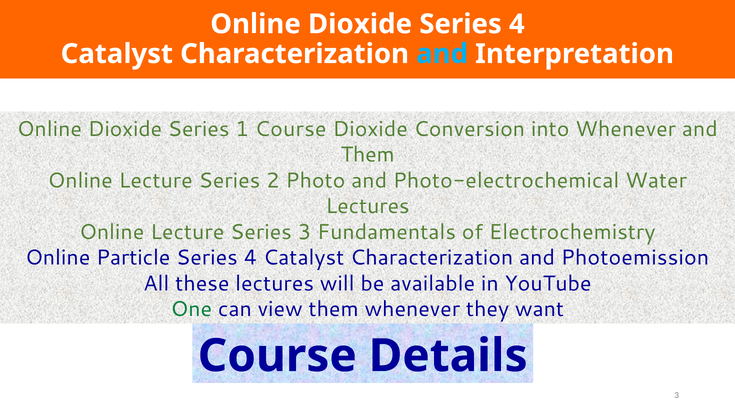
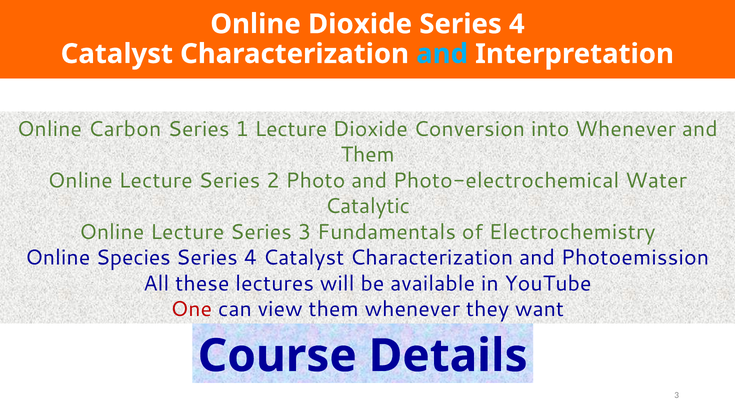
Dioxide at (125, 129): Dioxide -> Carbon
1 Course: Course -> Lecture
Lectures at (368, 206): Lectures -> Catalytic
Particle: Particle -> Species
One colour: green -> red
